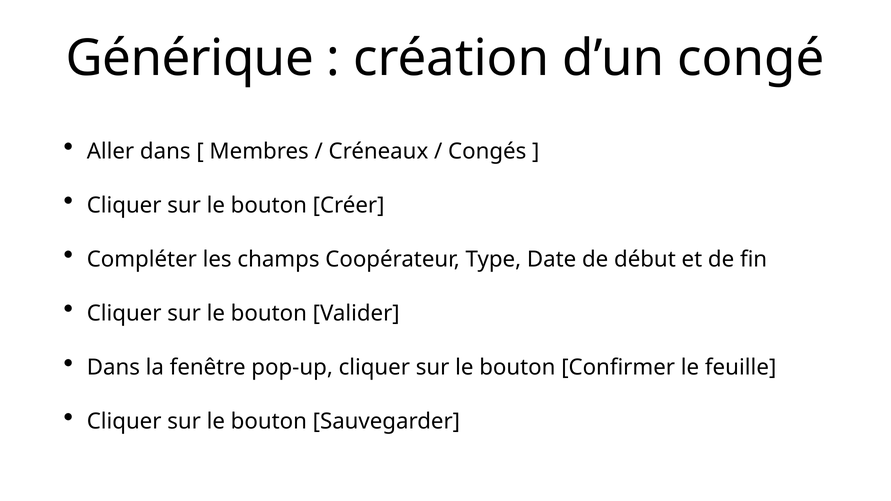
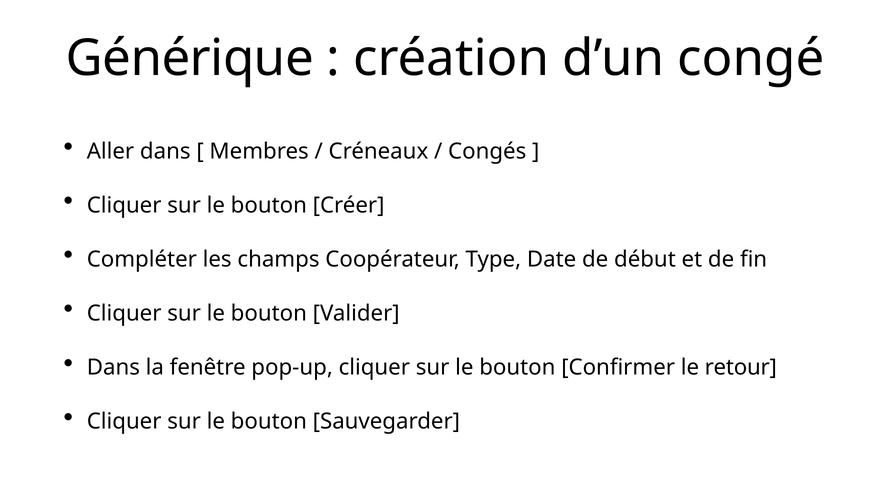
feuille: feuille -> retour
